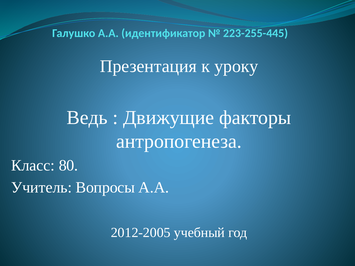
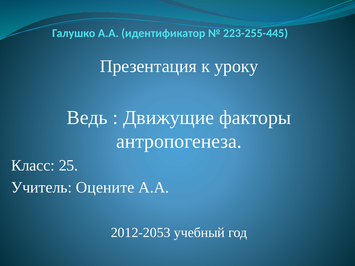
80: 80 -> 25
Вопросы: Вопросы -> Оцените
2012-2005: 2012-2005 -> 2012-2053
